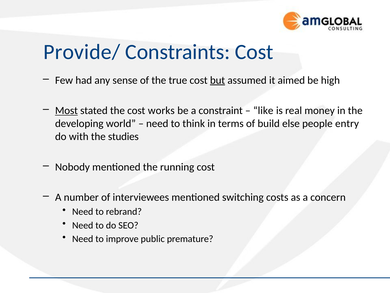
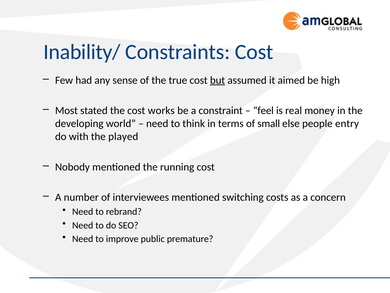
Provide/: Provide/ -> Inability/
Most underline: present -> none
like: like -> feel
build: build -> small
studies: studies -> played
